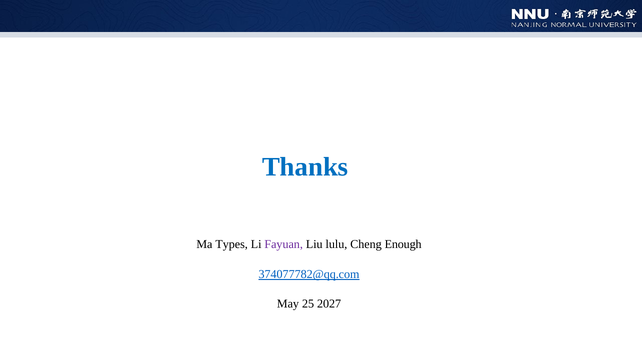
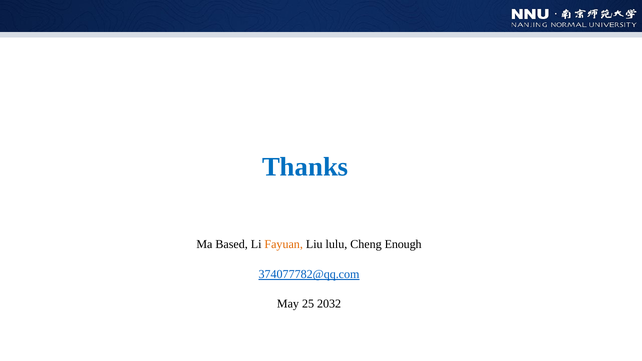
Types: Types -> Based
Fayuan colour: purple -> orange
2027: 2027 -> 2032
